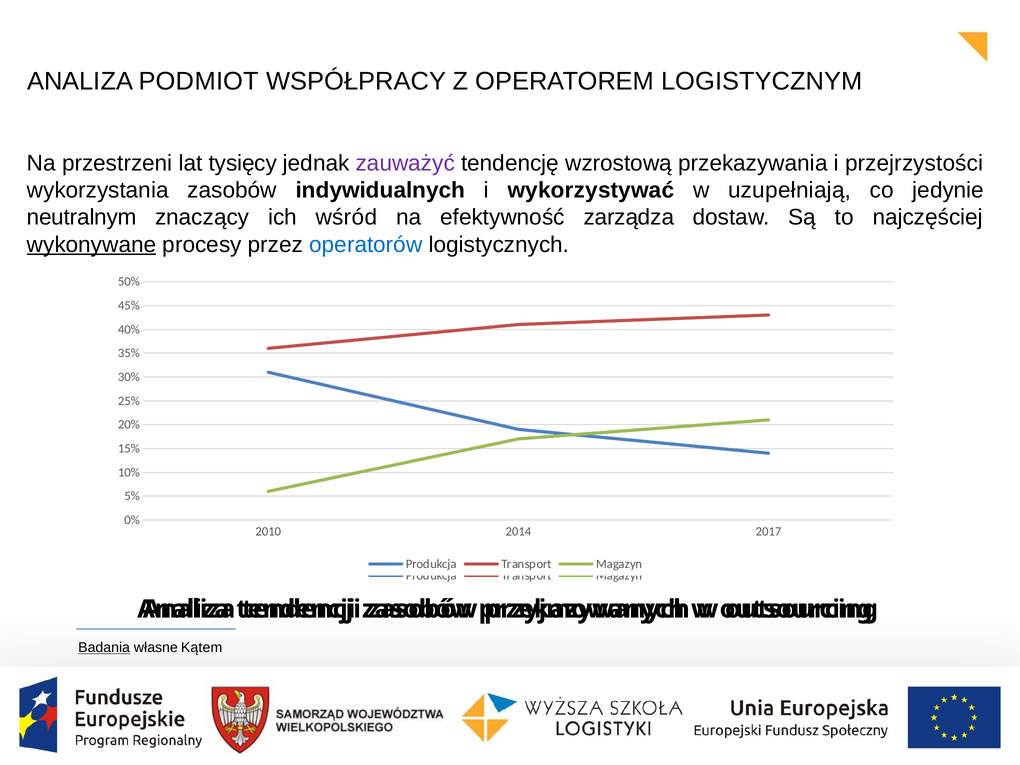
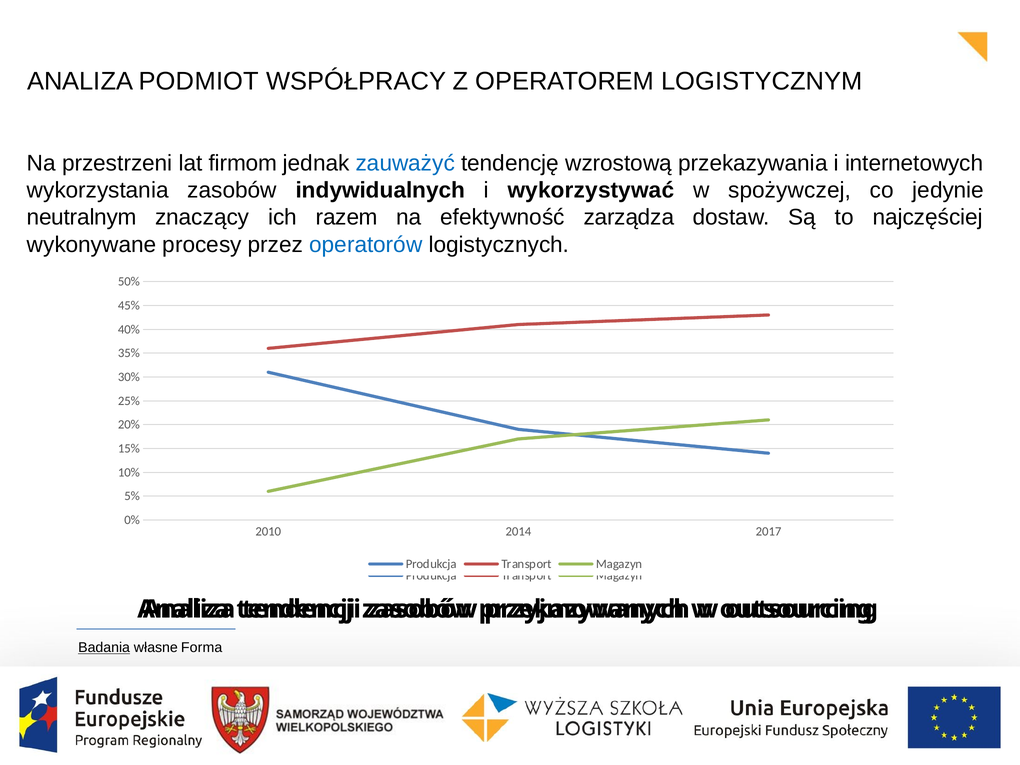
tysięcy: tysięcy -> firmom
zauważyć colour: purple -> blue
przejrzystości: przejrzystości -> internetowych
uzupełniają: uzupełniają -> spożywczej
wśród: wśród -> razem
wykonywane underline: present -> none
Kątem: Kątem -> Forma
